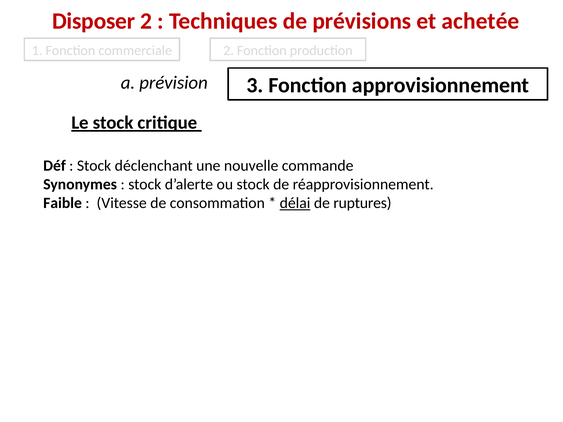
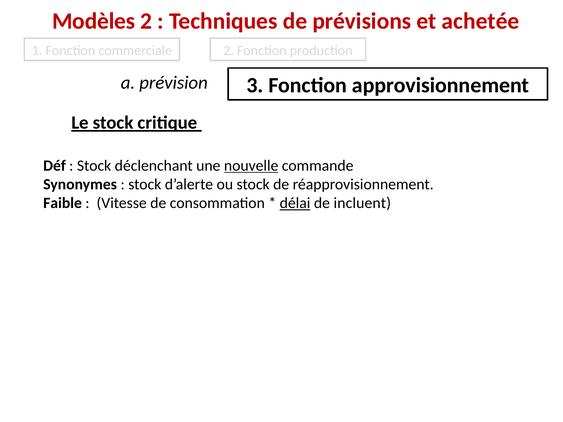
Disposer: Disposer -> Modèles
nouvelle underline: none -> present
ruptures: ruptures -> incluent
